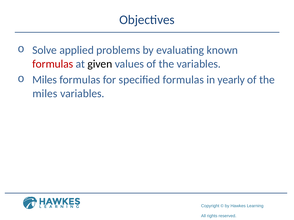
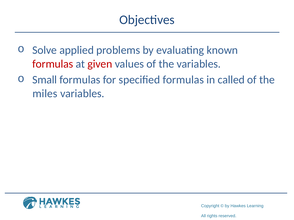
given colour: black -> red
Miles at (45, 80): Miles -> Small
yearly: yearly -> called
